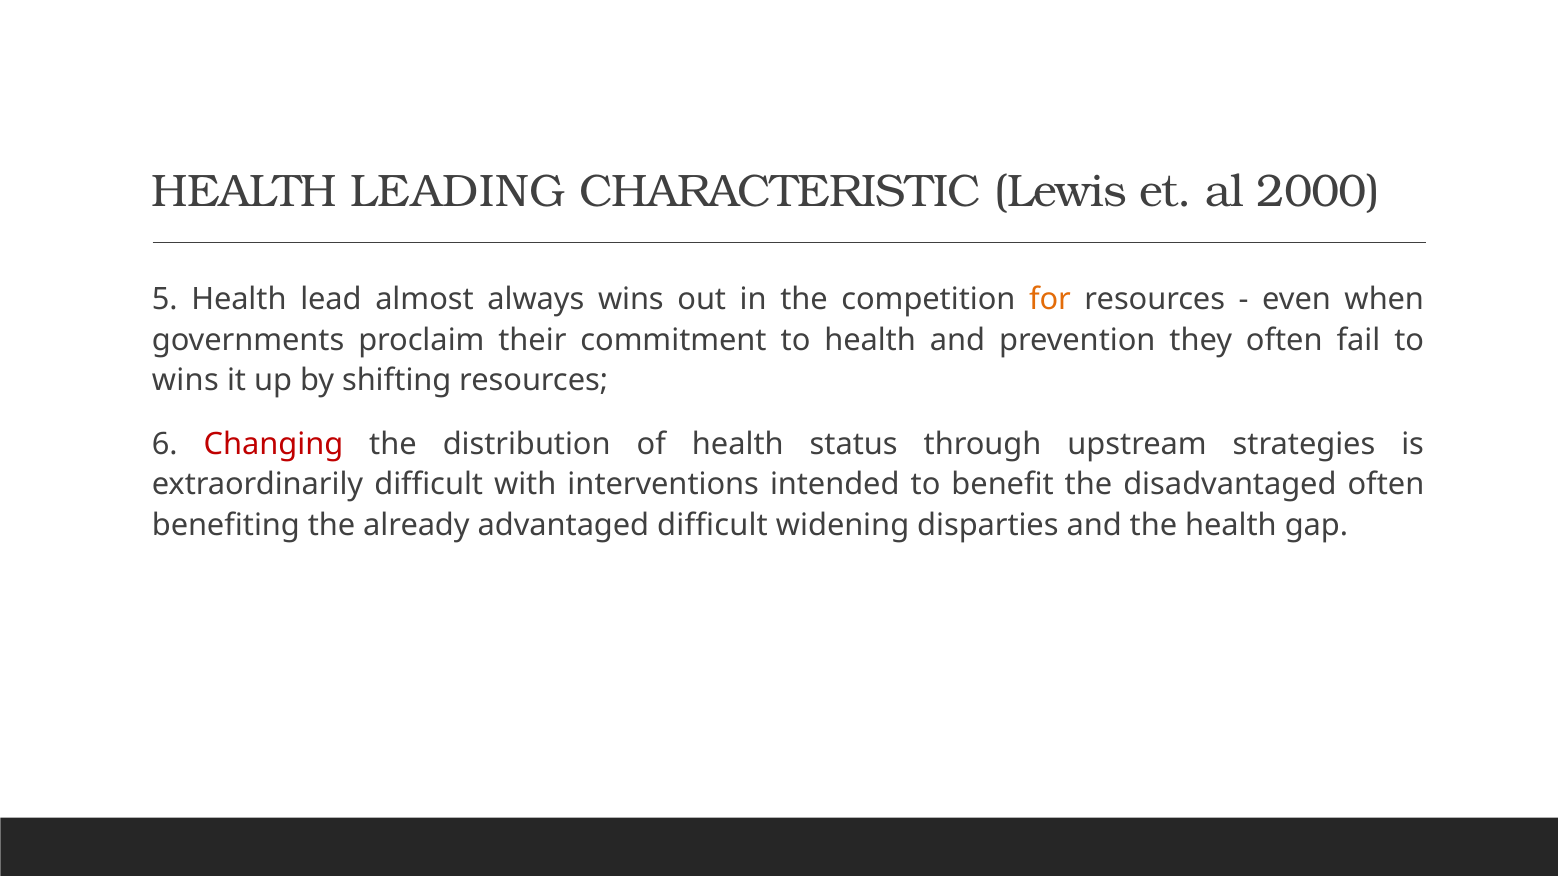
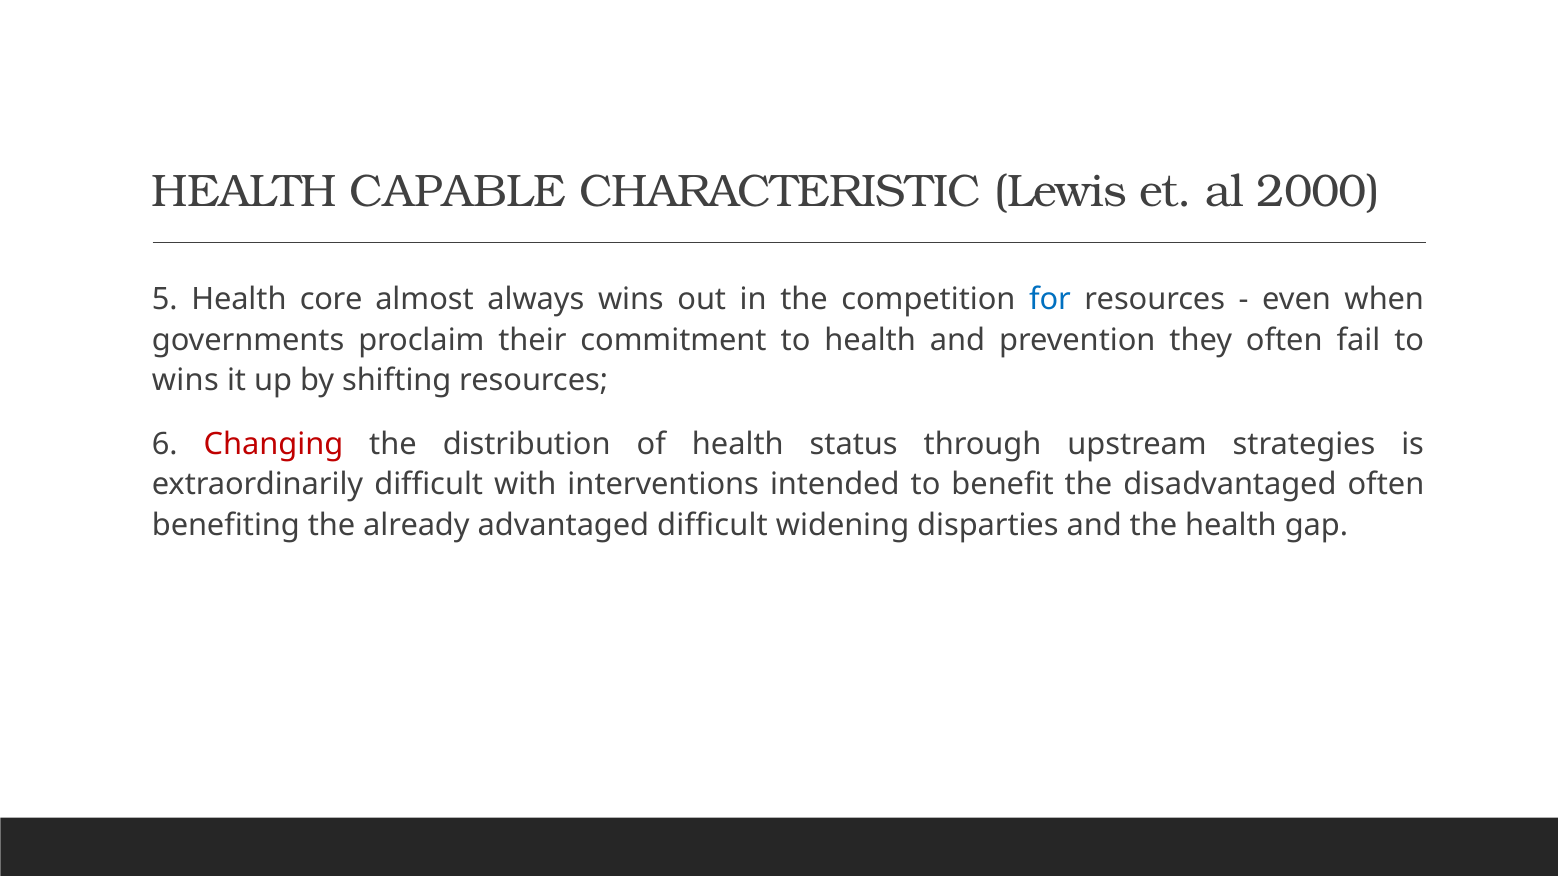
LEADING: LEADING -> CAPABLE
lead: lead -> core
for colour: orange -> blue
